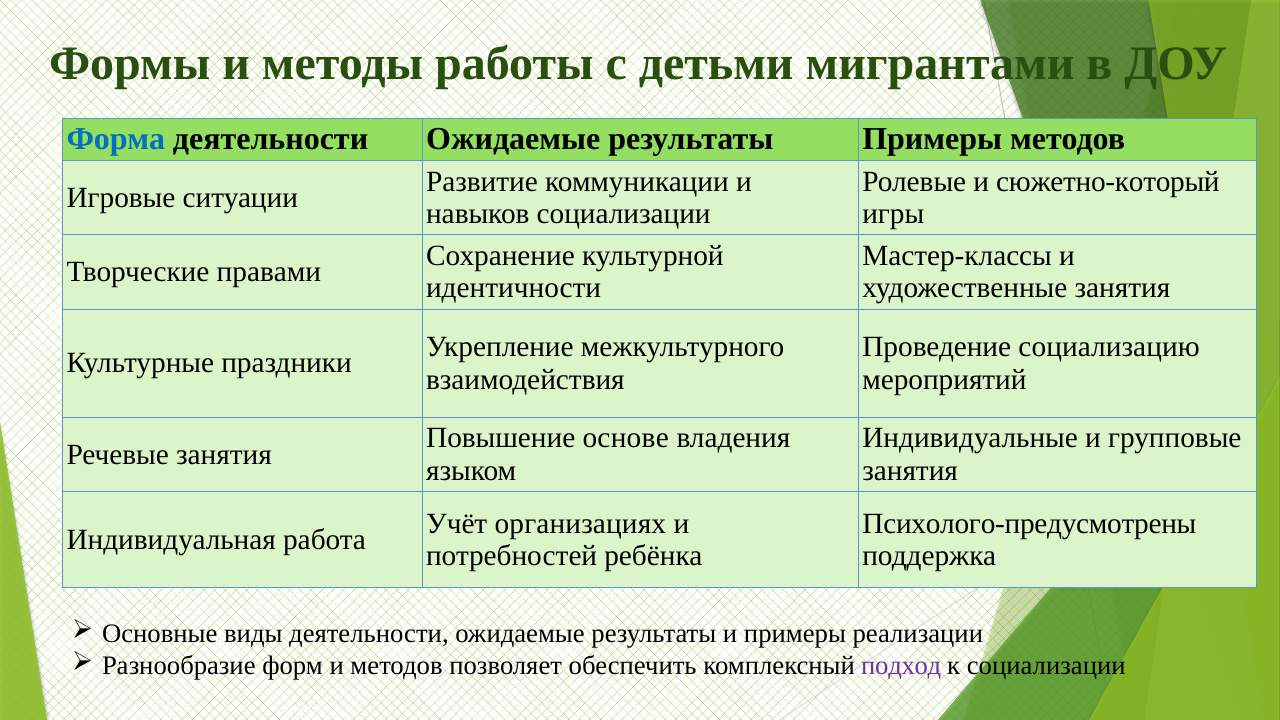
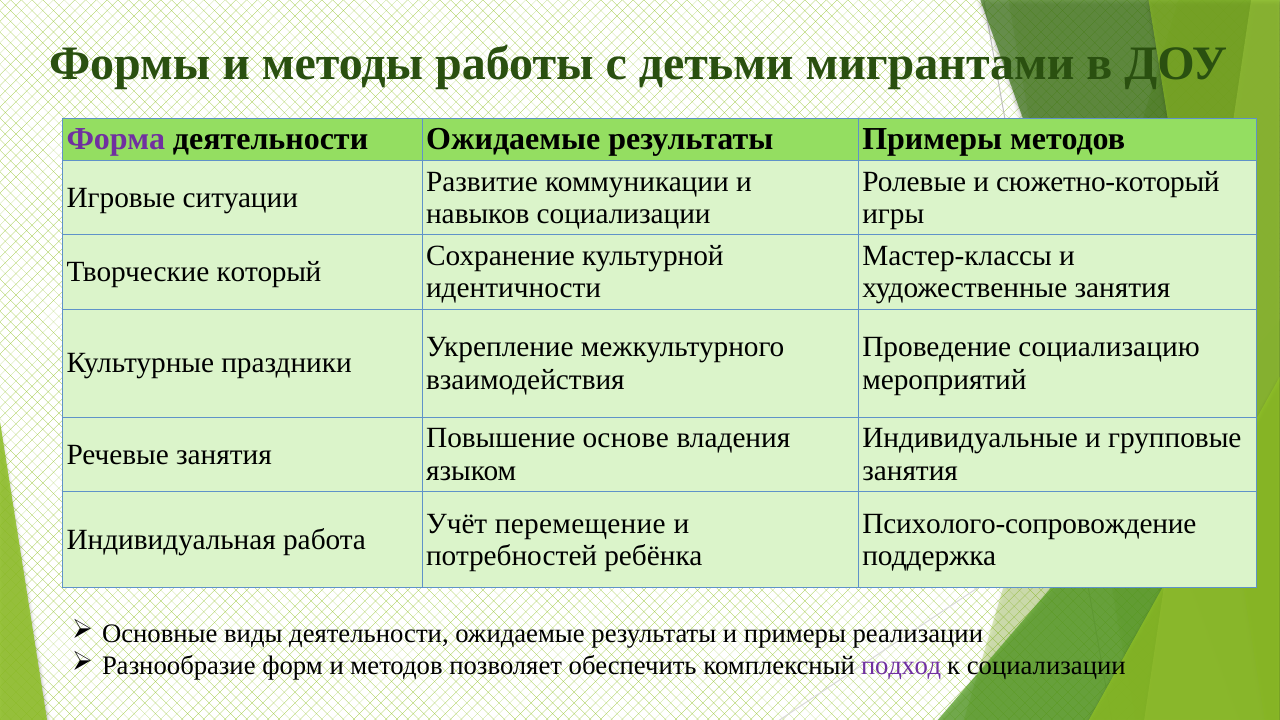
Форма colour: blue -> purple
правами: правами -> который
организациях: организациях -> перемещение
Психолого-предусмотрены: Психолого-предусмотрены -> Психолого-сопровождение
